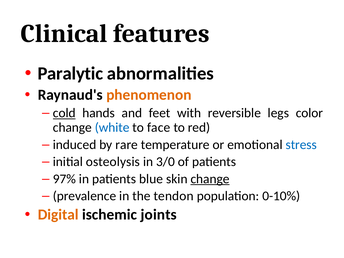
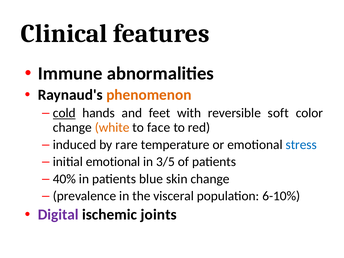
Paralytic: Paralytic -> Immune
legs: legs -> soft
white colour: blue -> orange
initial osteolysis: osteolysis -> emotional
3/0: 3/0 -> 3/5
97%: 97% -> 40%
change at (210, 179) underline: present -> none
tendon: tendon -> visceral
0-10%: 0-10% -> 6-10%
Digital colour: orange -> purple
